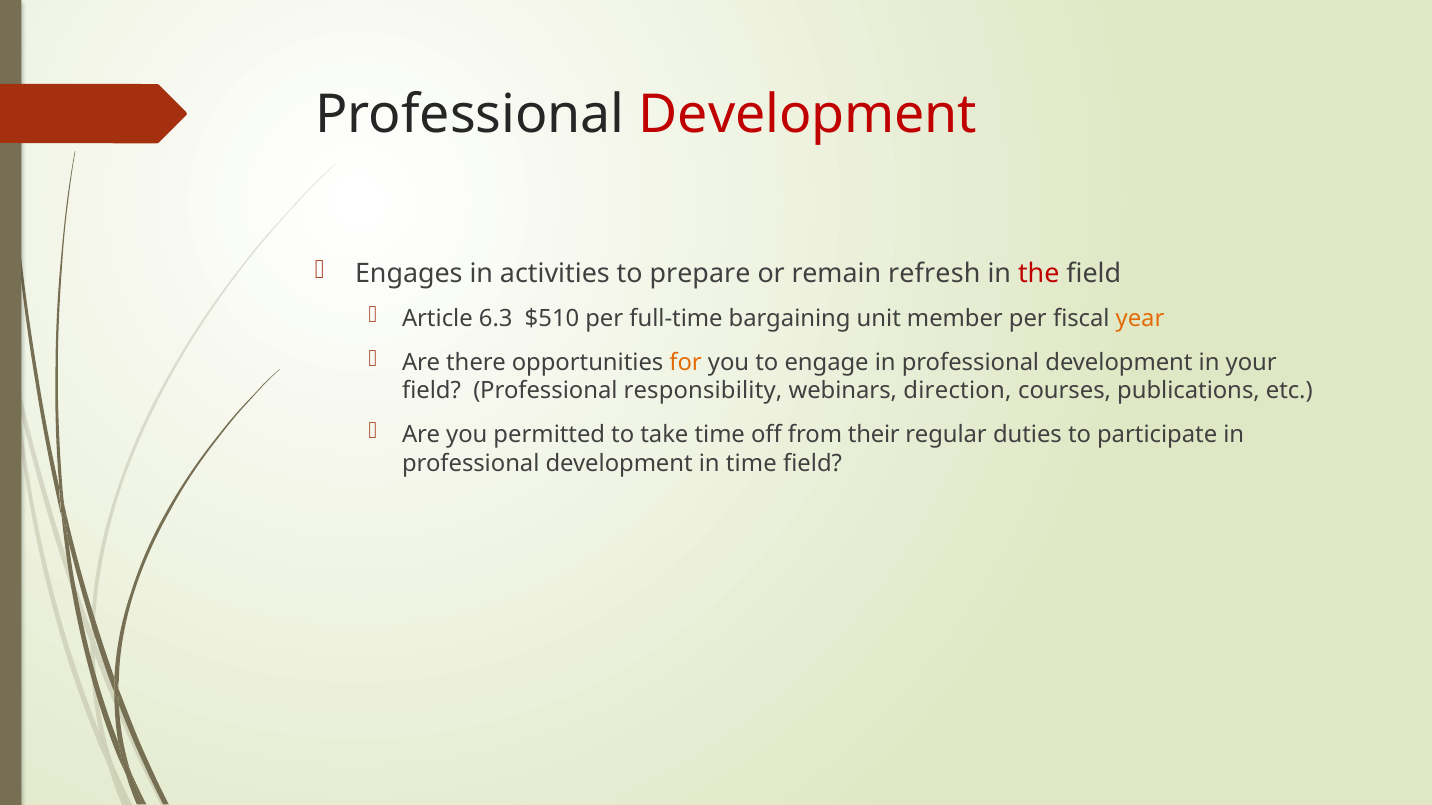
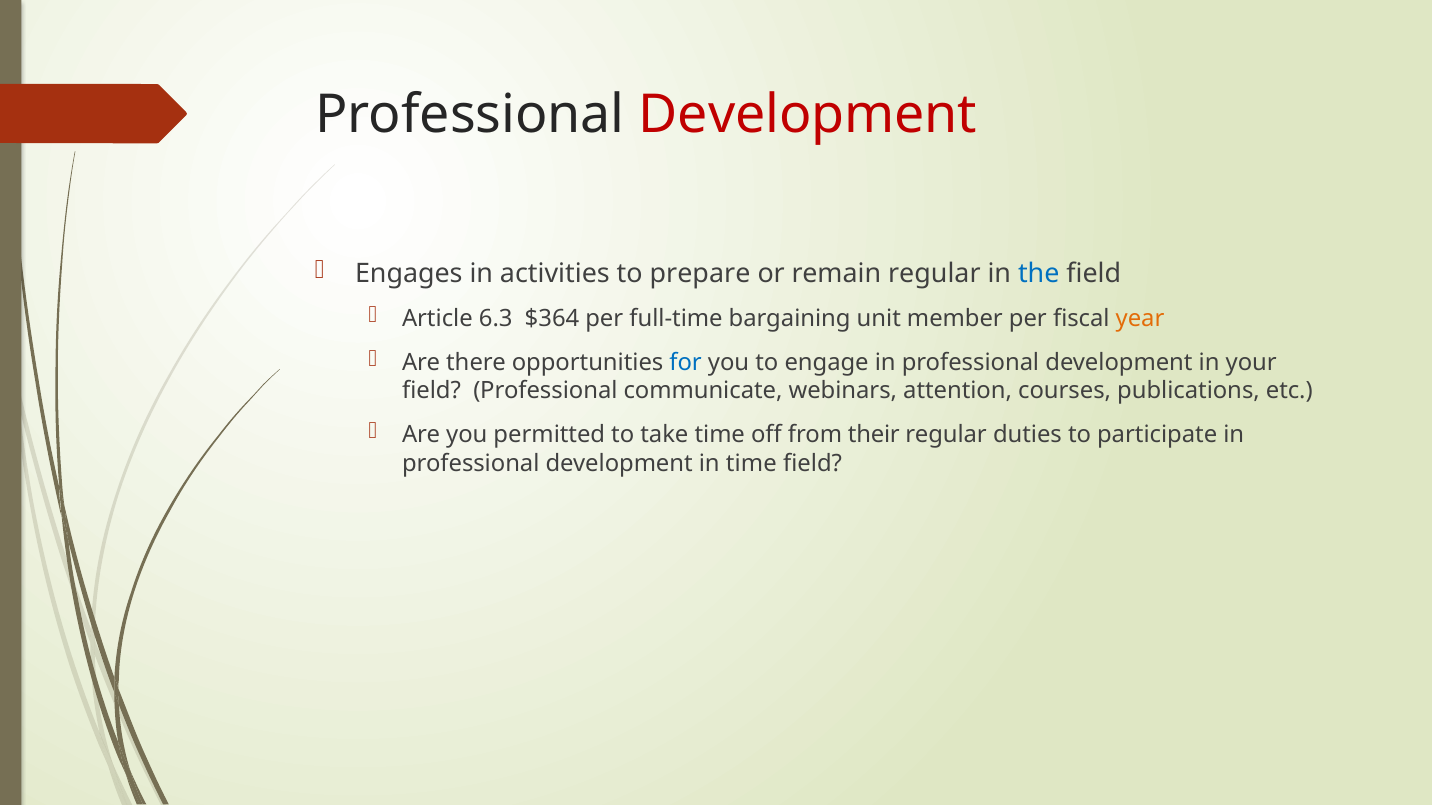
remain refresh: refresh -> regular
the colour: red -> blue
$510: $510 -> $364
for colour: orange -> blue
responsibility: responsibility -> communicate
direction: direction -> attention
